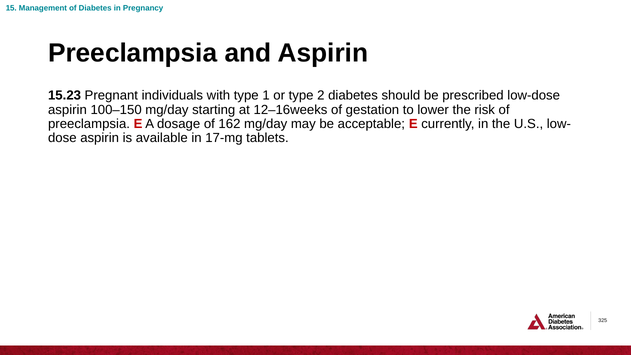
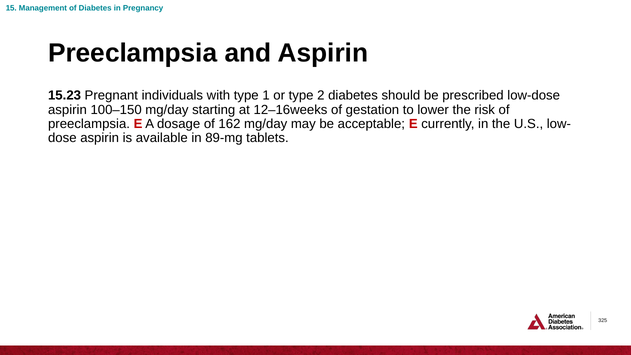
17-mg: 17-mg -> 89-mg
